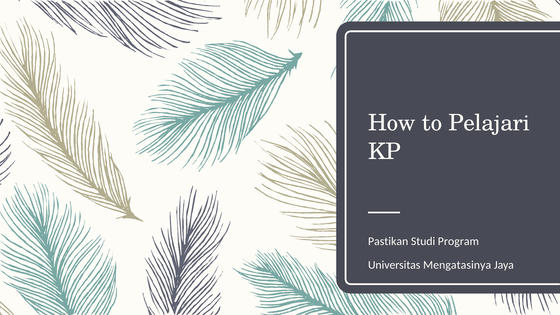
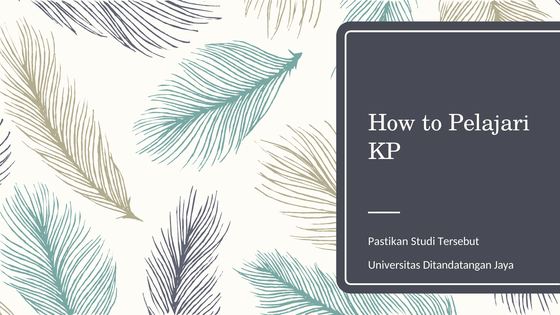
Program: Program -> Tersebut
Mengatasinya: Mengatasinya -> Ditandatangan
